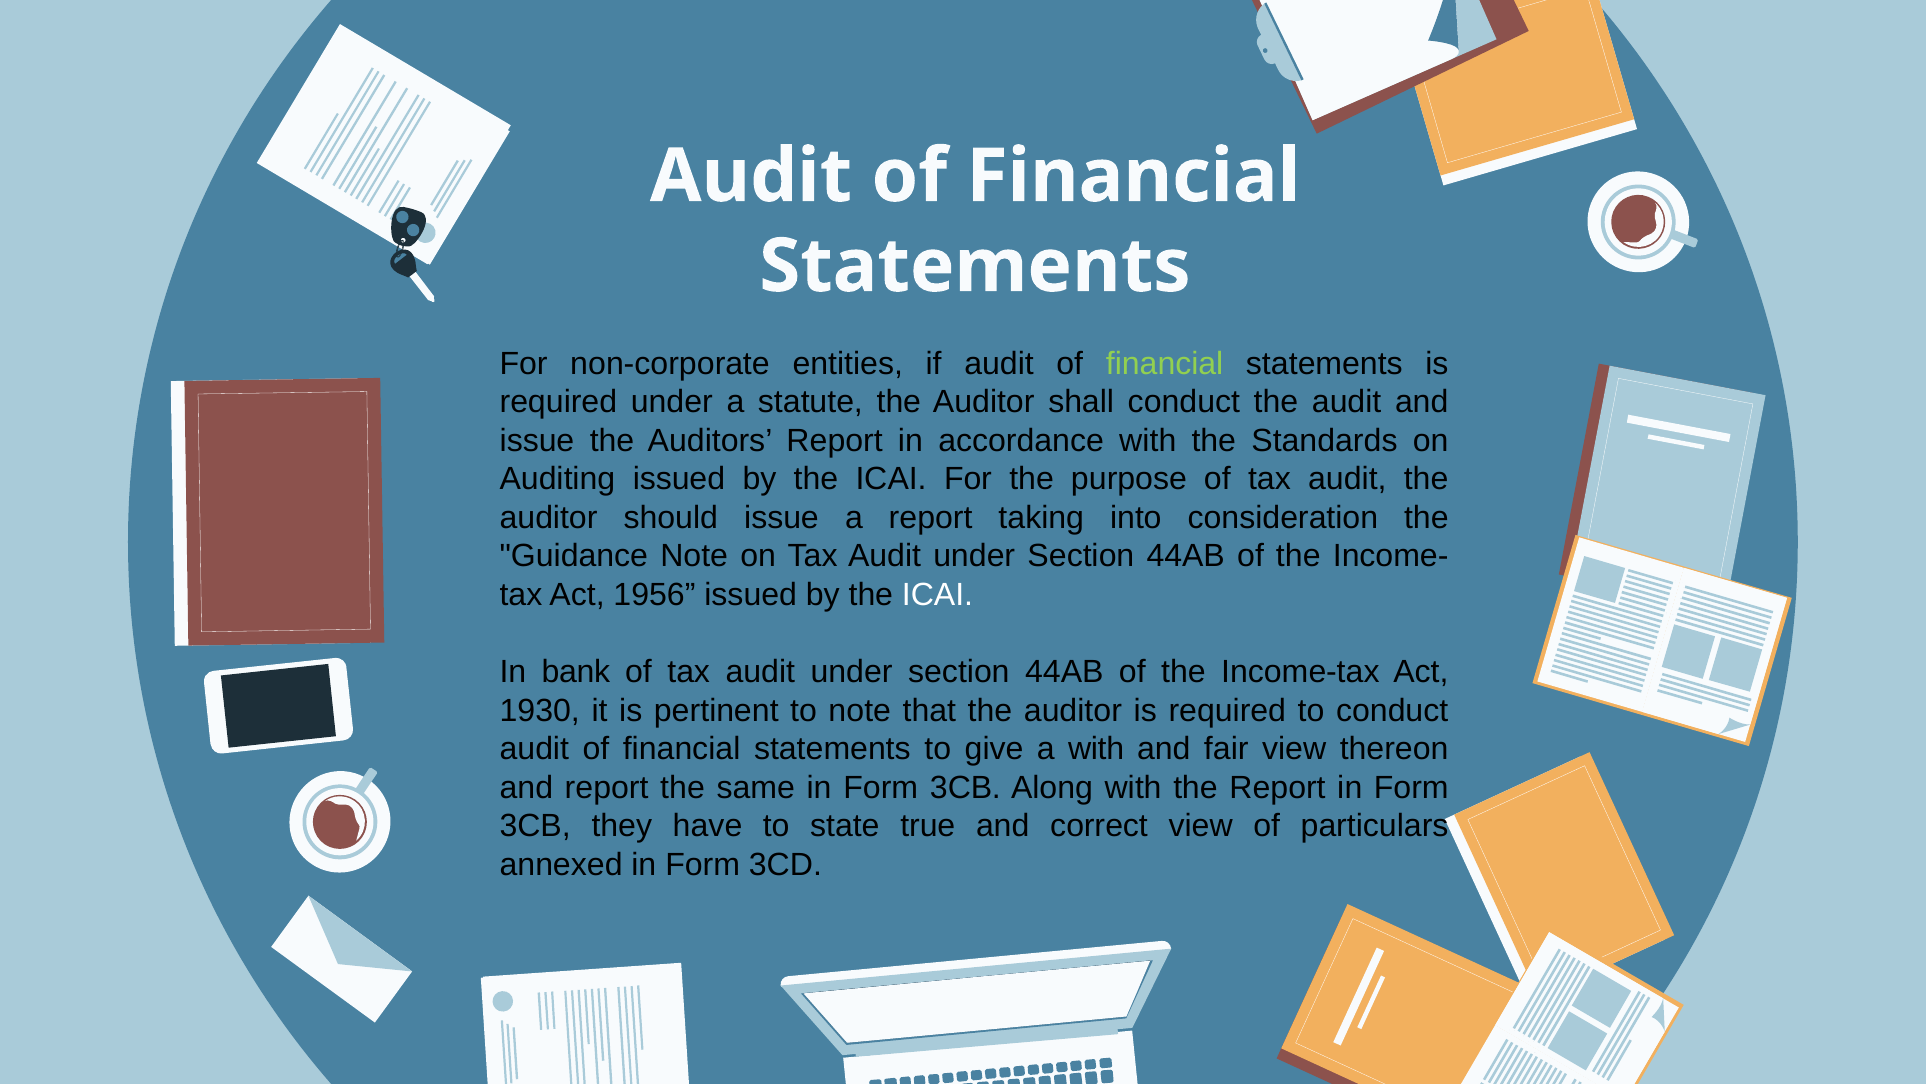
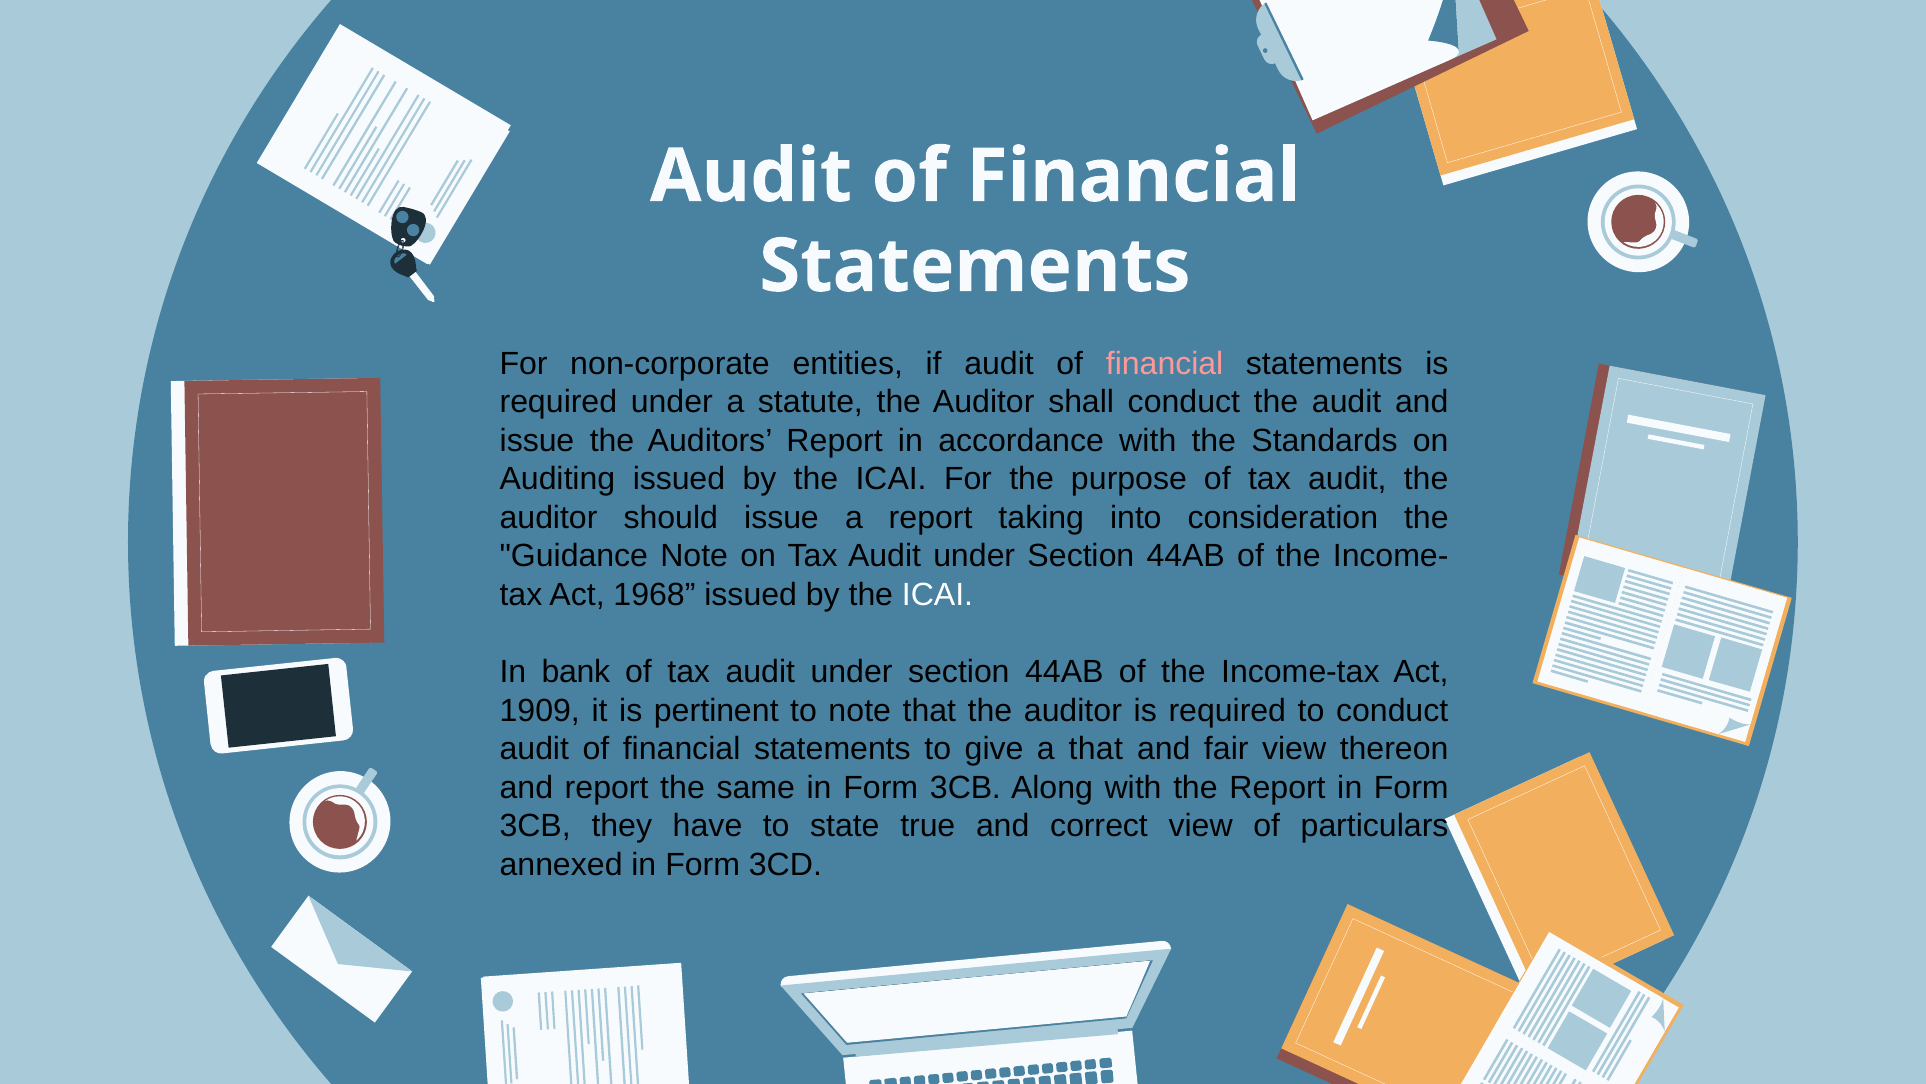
financial at (1165, 363) colour: light green -> pink
1956: 1956 -> 1968
1930: 1930 -> 1909
a with: with -> that
